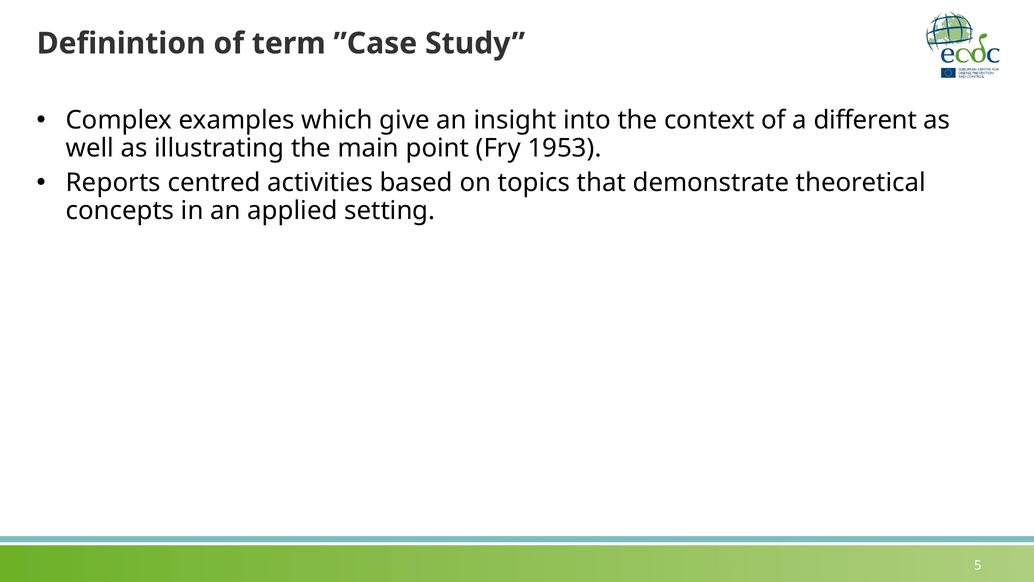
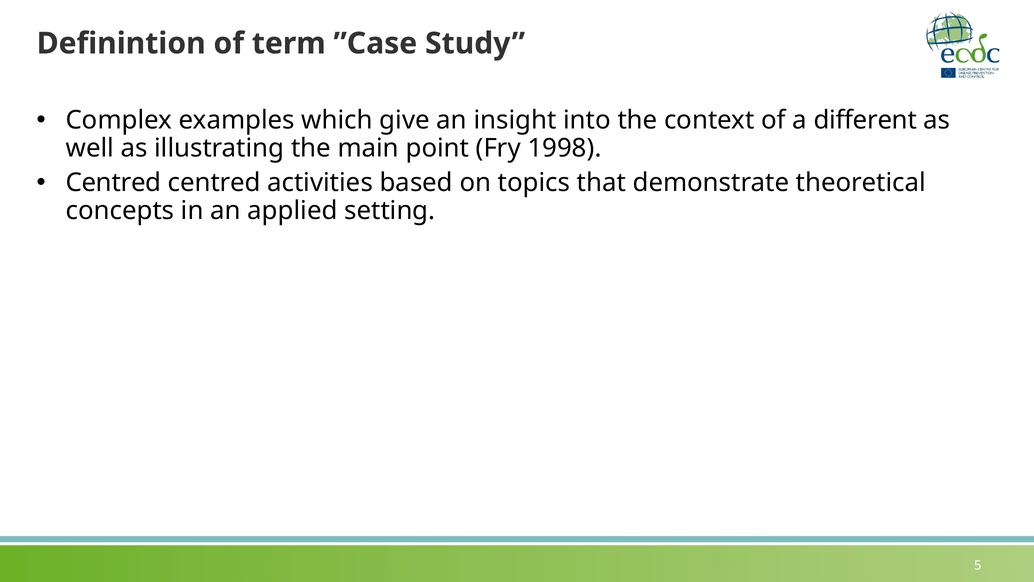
1953: 1953 -> 1998
Reports at (113, 183): Reports -> Centred
